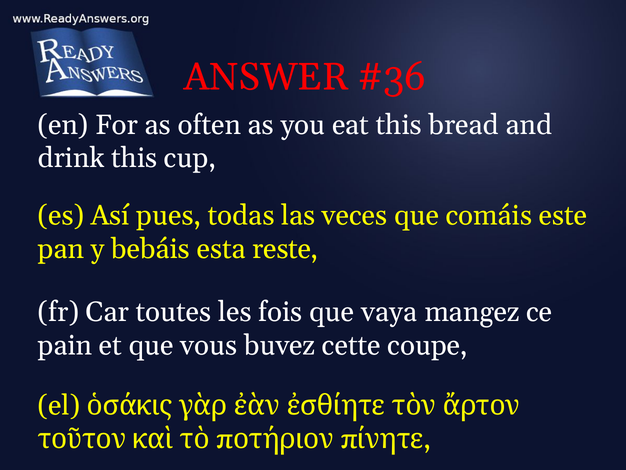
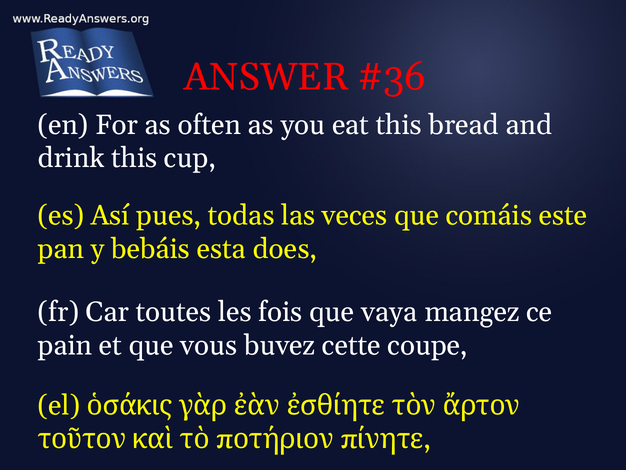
reste: reste -> does
